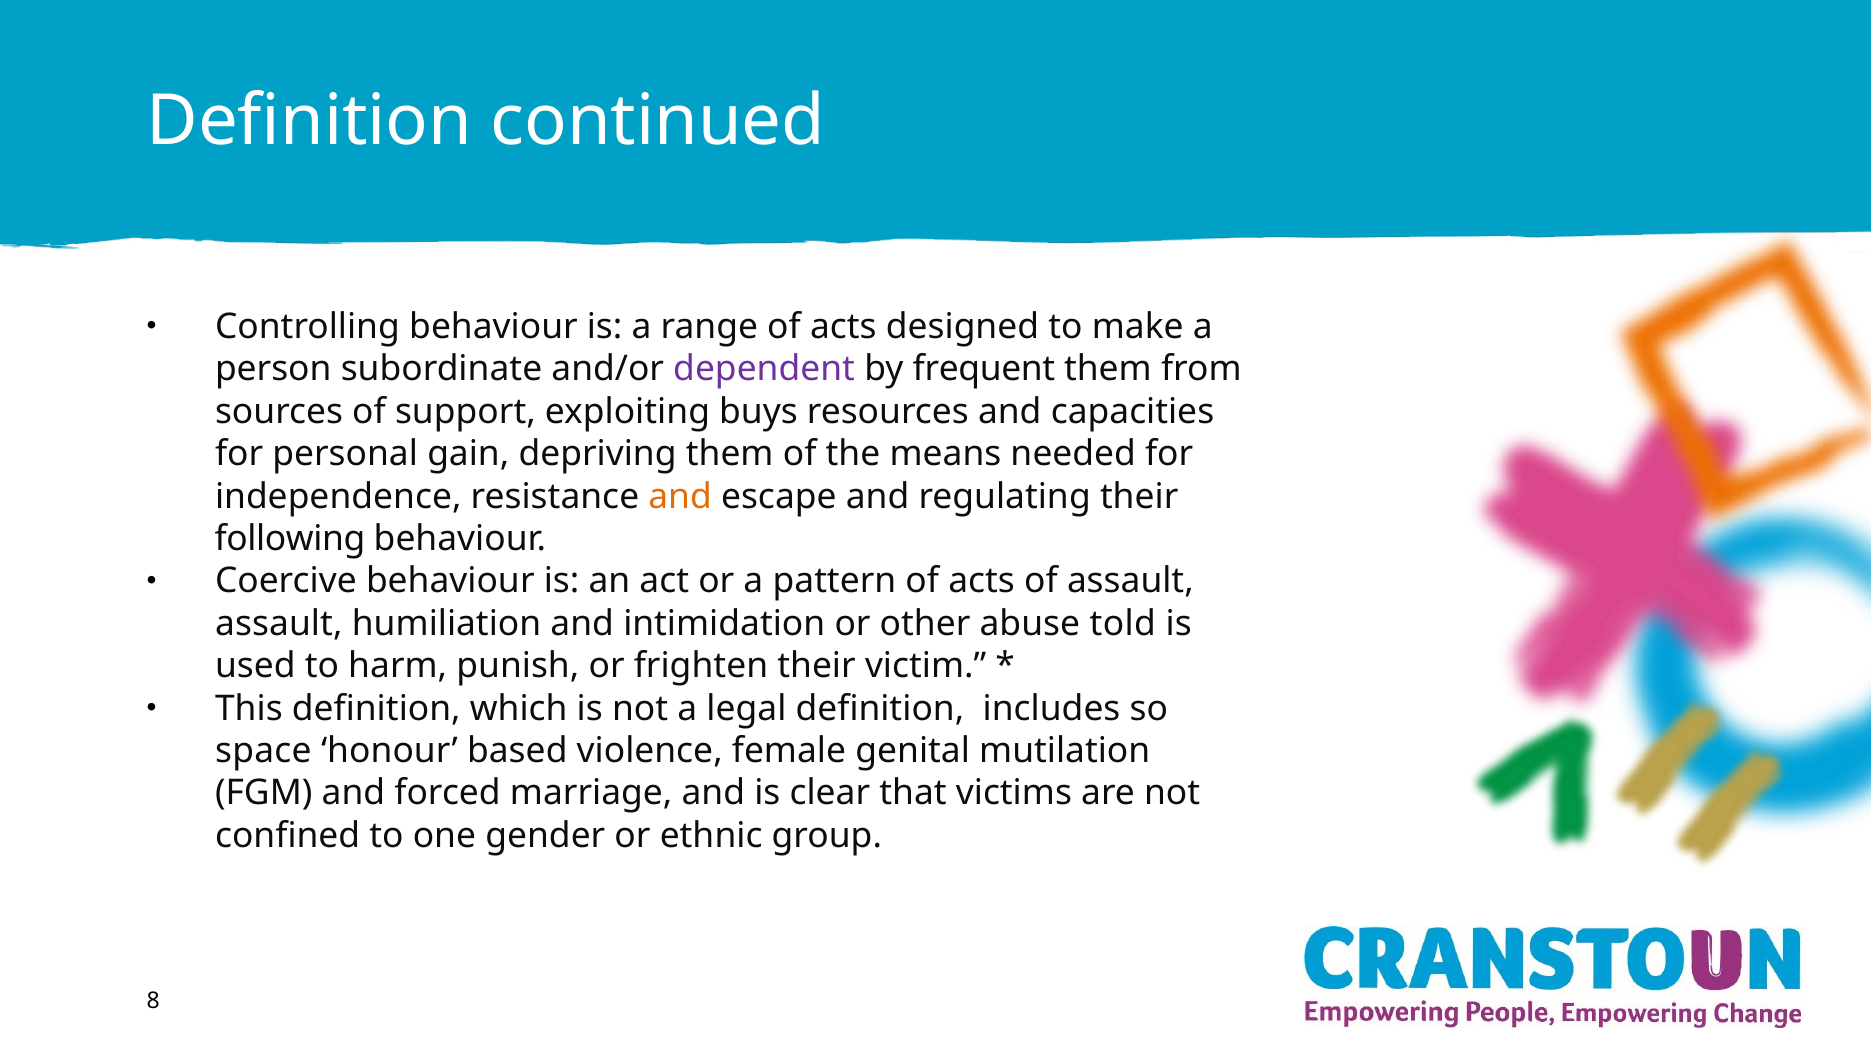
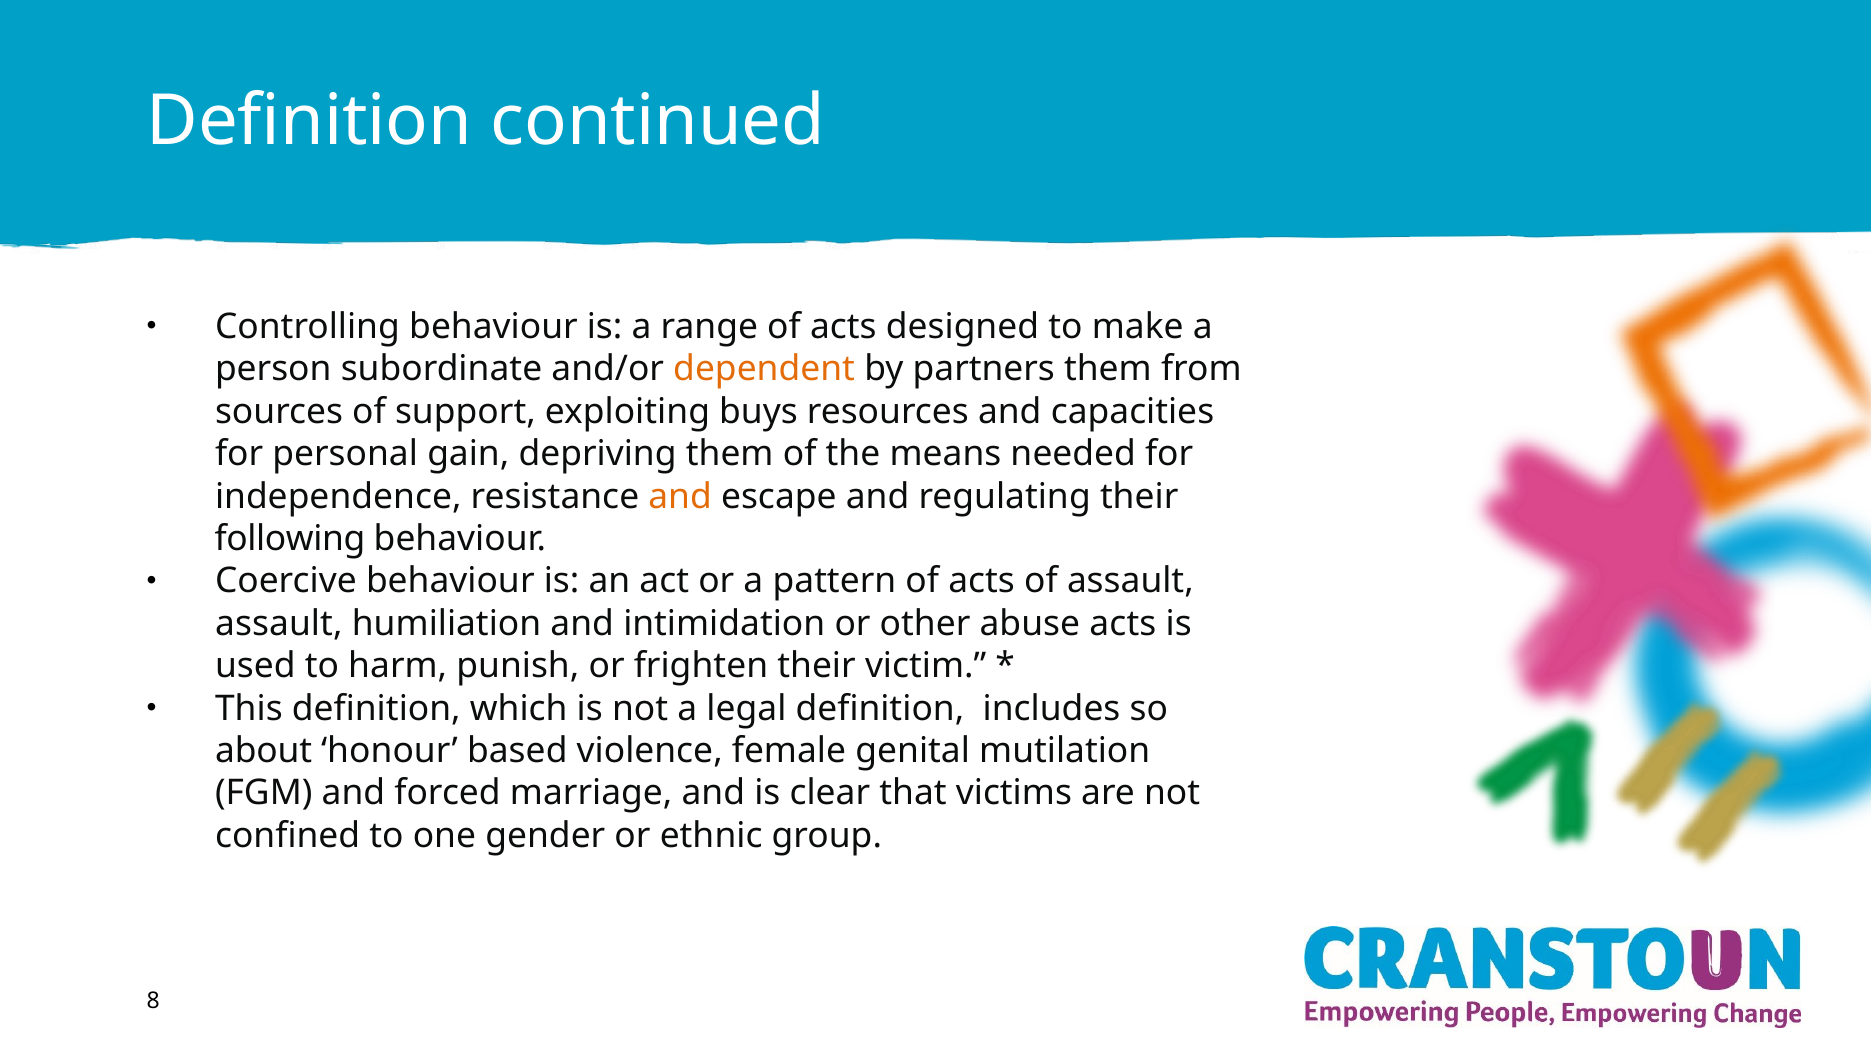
dependent colour: purple -> orange
frequent: frequent -> partners
abuse told: told -> acts
space: space -> about
